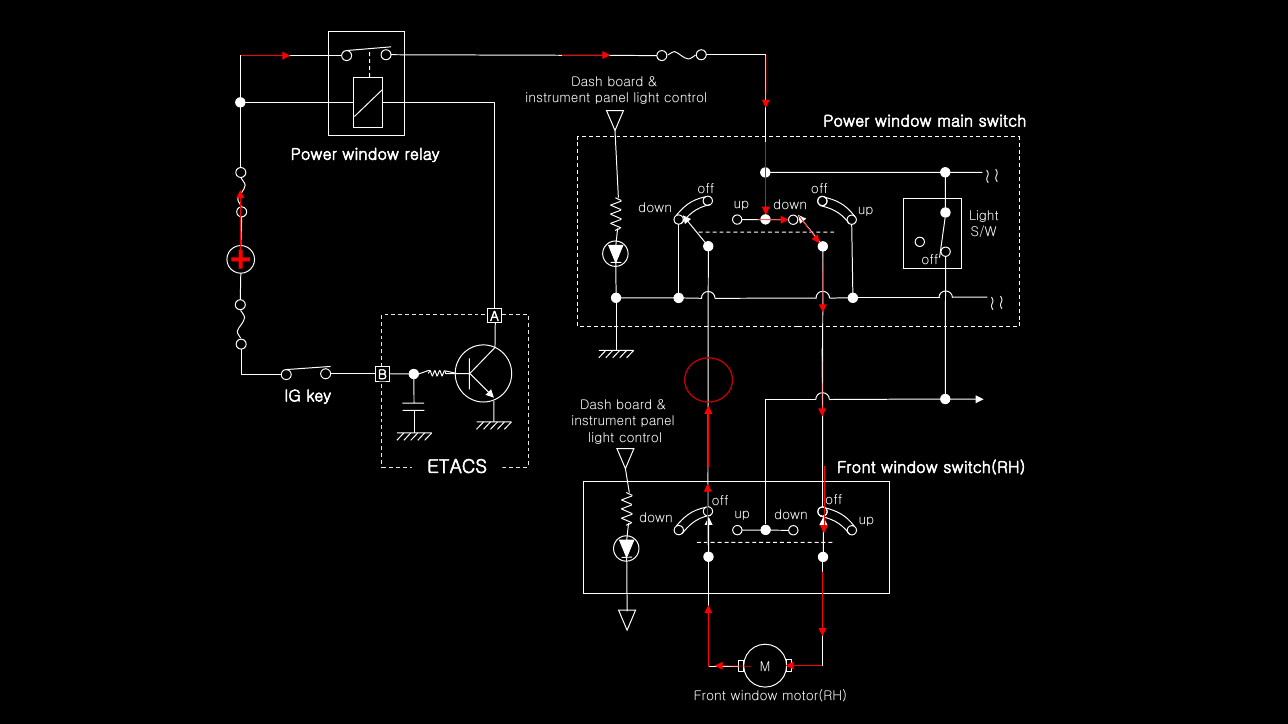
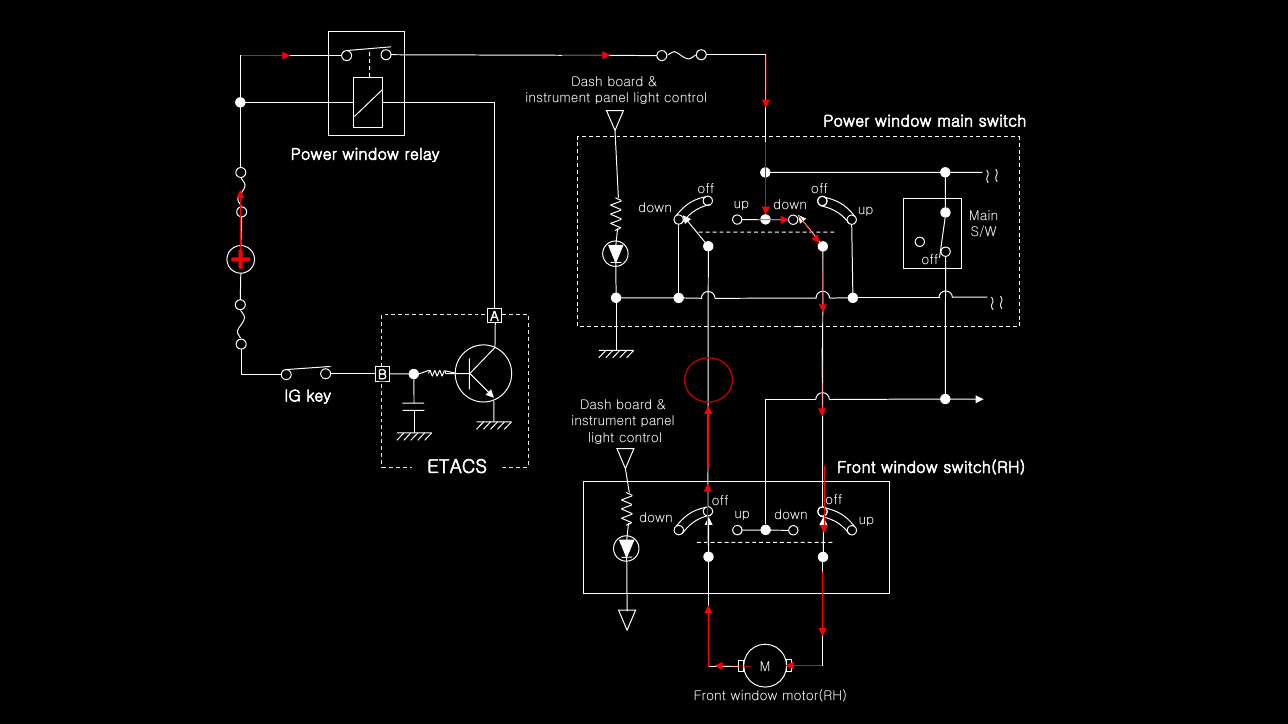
Light at (984, 216): Light -> Main
